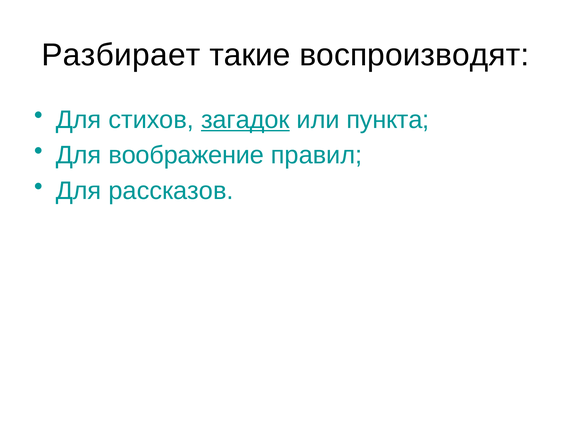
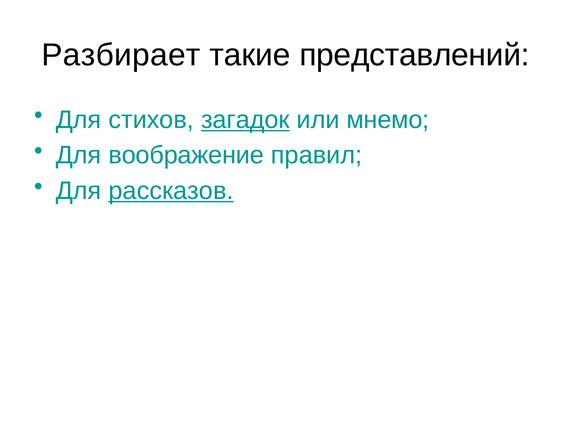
воспроизводят: воспроизводят -> представлений
пункта: пункта -> мнемо
рассказов underline: none -> present
